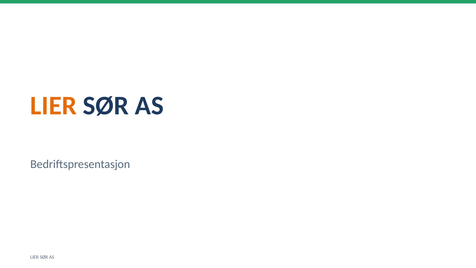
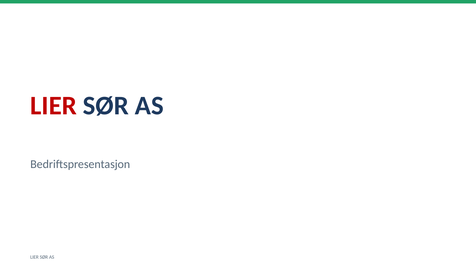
LIER at (54, 106) colour: orange -> red
